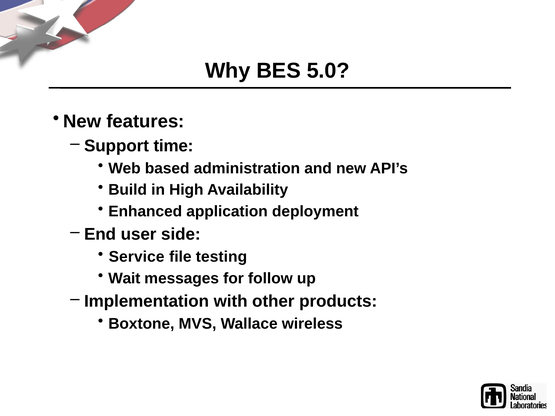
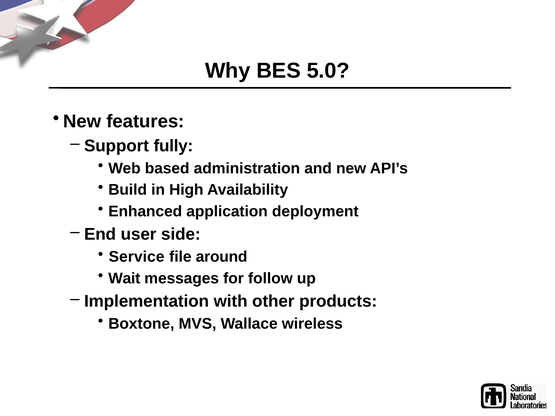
time: time -> fully
testing: testing -> around
